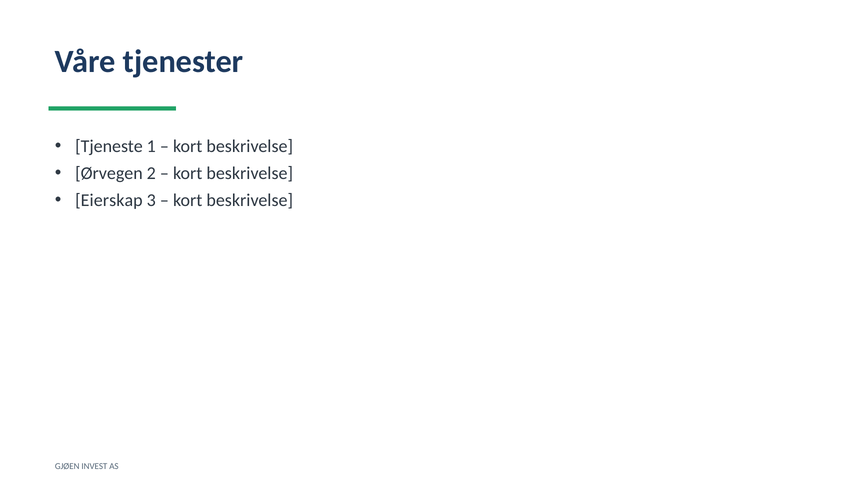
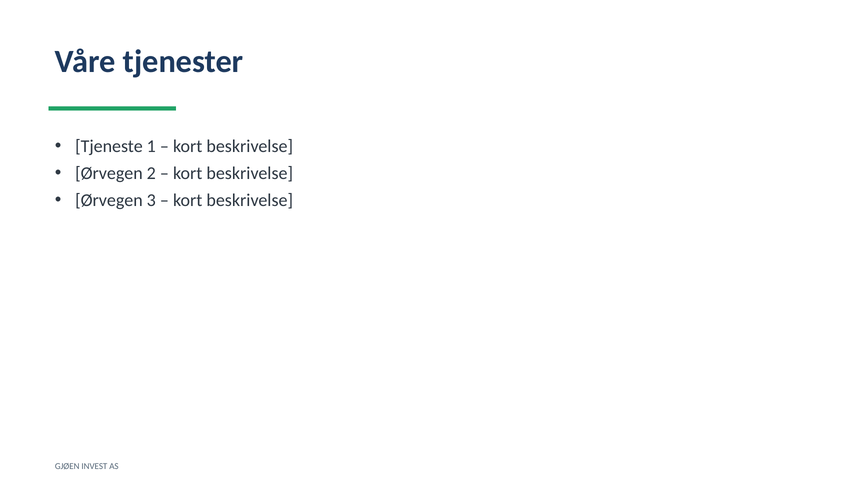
Eierskap at (109, 200): Eierskap -> Ørvegen
